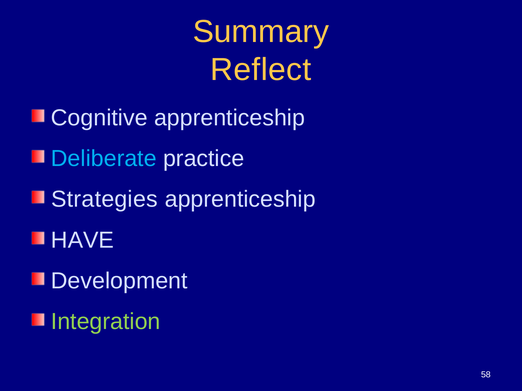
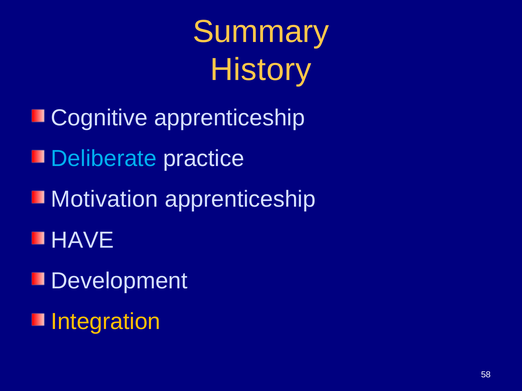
Reflect: Reflect -> History
Strategies: Strategies -> Motivation
Integration colour: light green -> yellow
